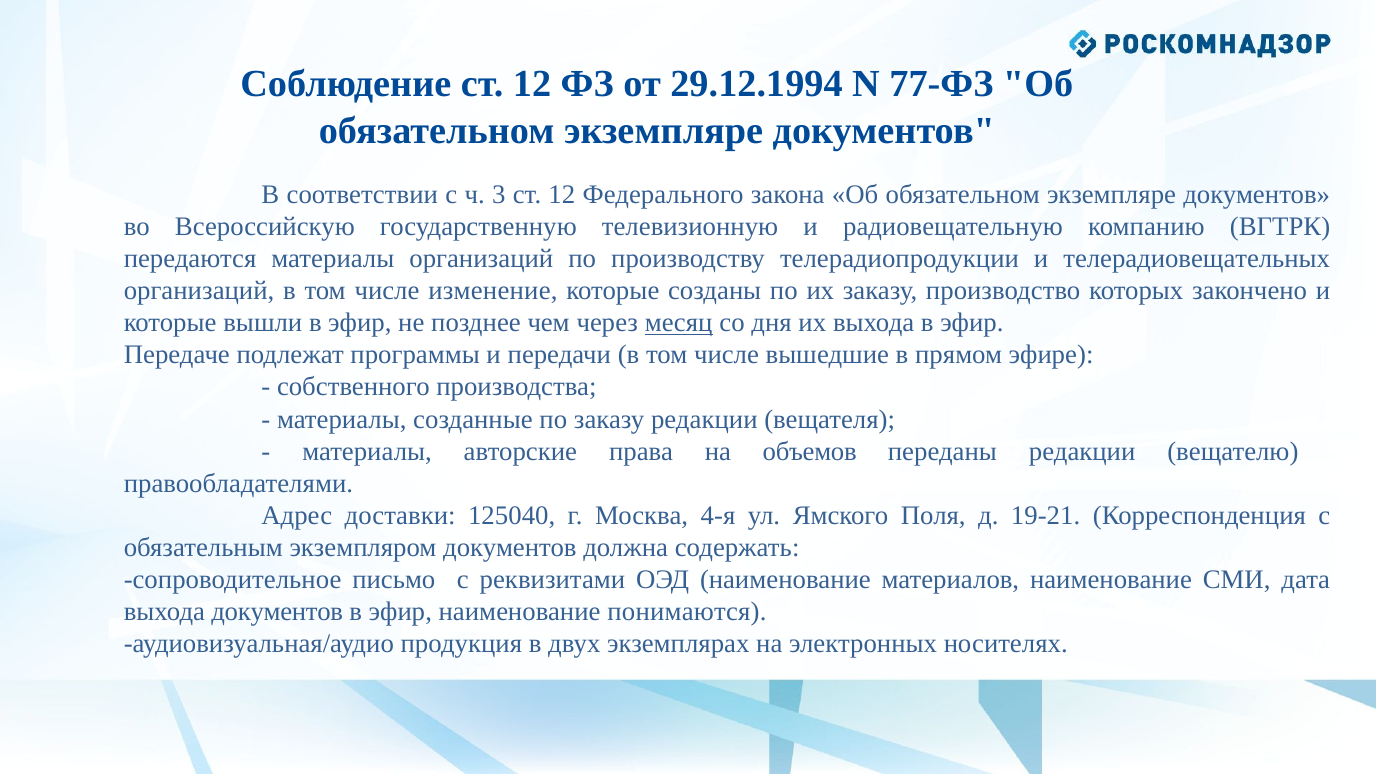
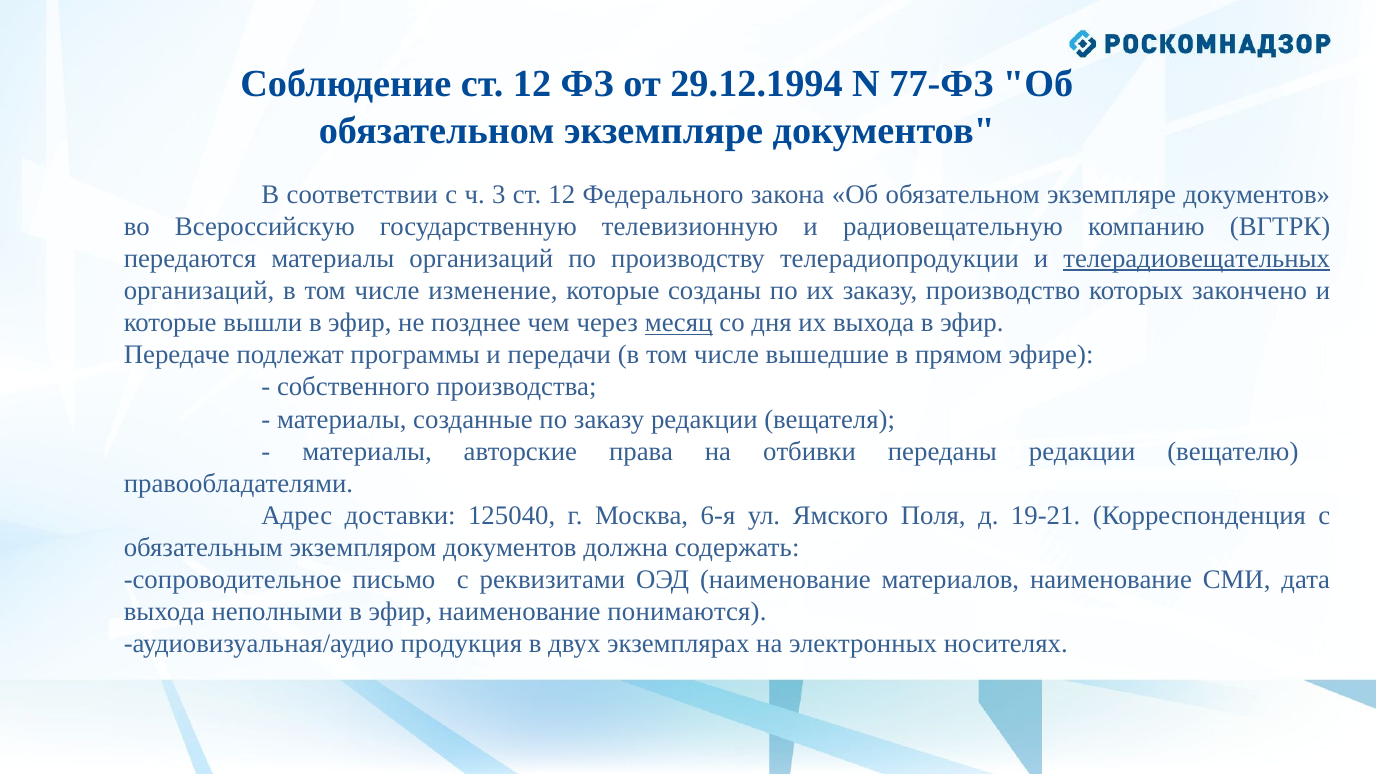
телерадиовещательных underline: none -> present
объемов: объемов -> отбивки
4-я: 4-я -> 6-я
выхода документов: документов -> неполными
